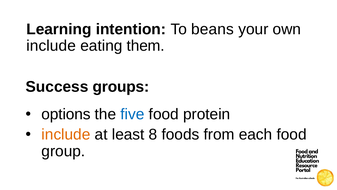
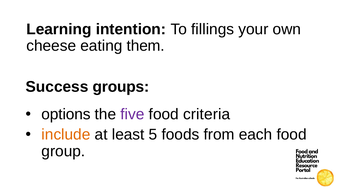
beans: beans -> fillings
include at (51, 46): include -> cheese
five colour: blue -> purple
protein: protein -> criteria
8: 8 -> 5
